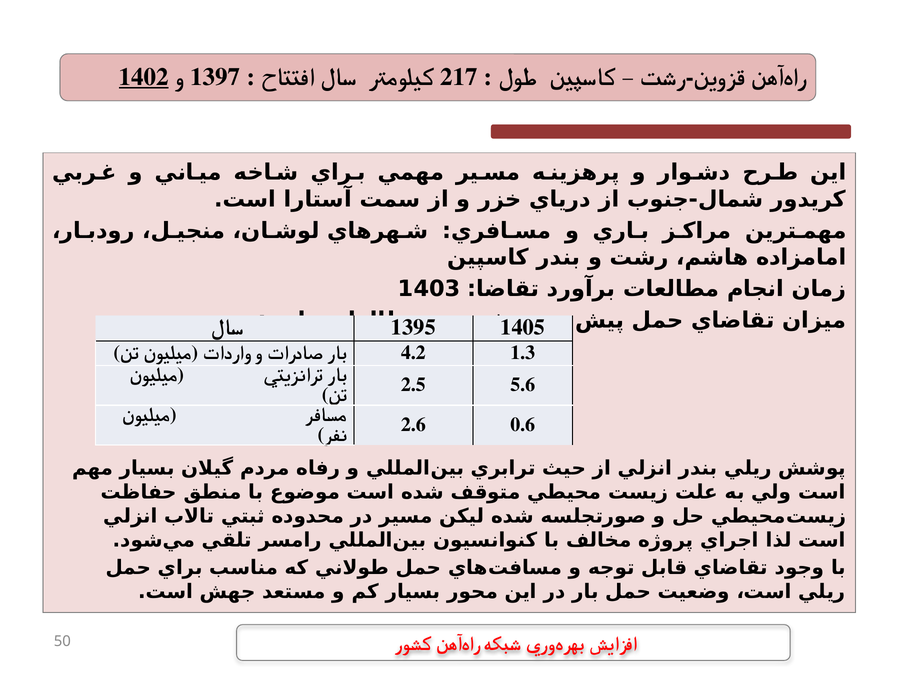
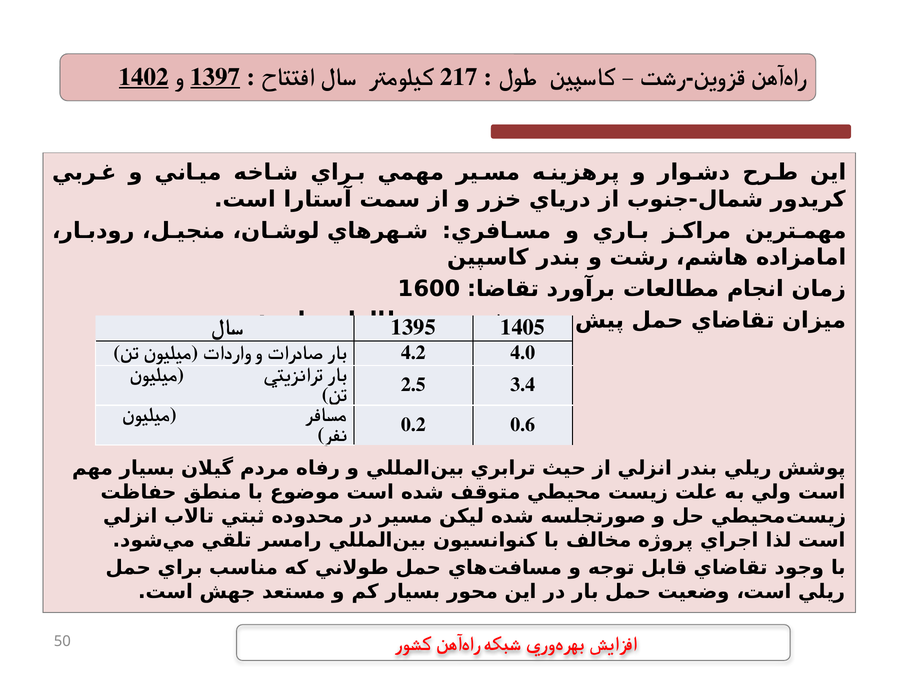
1397 underline: none -> present
1403: 1403 -> 1600
1.3: 1.3 -> 4.0
5.6: 5.6 -> 3.4
2.6: 2.6 -> 0.2
